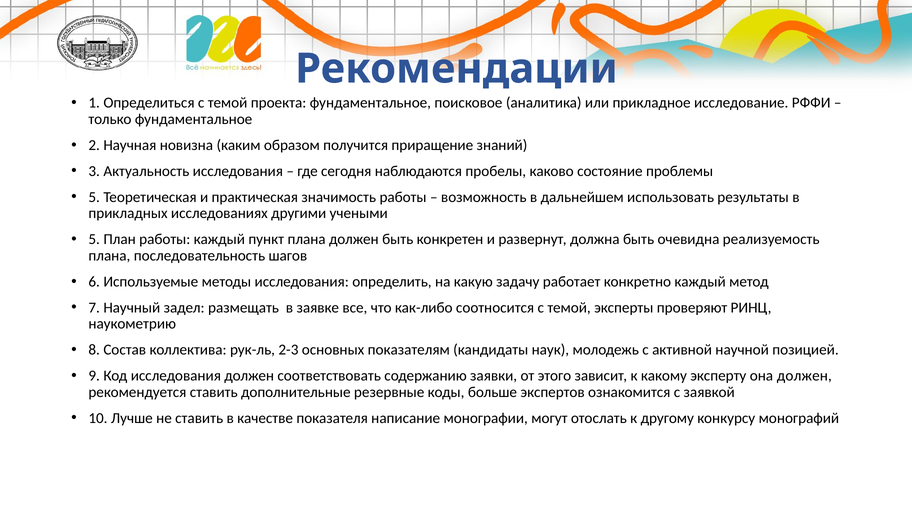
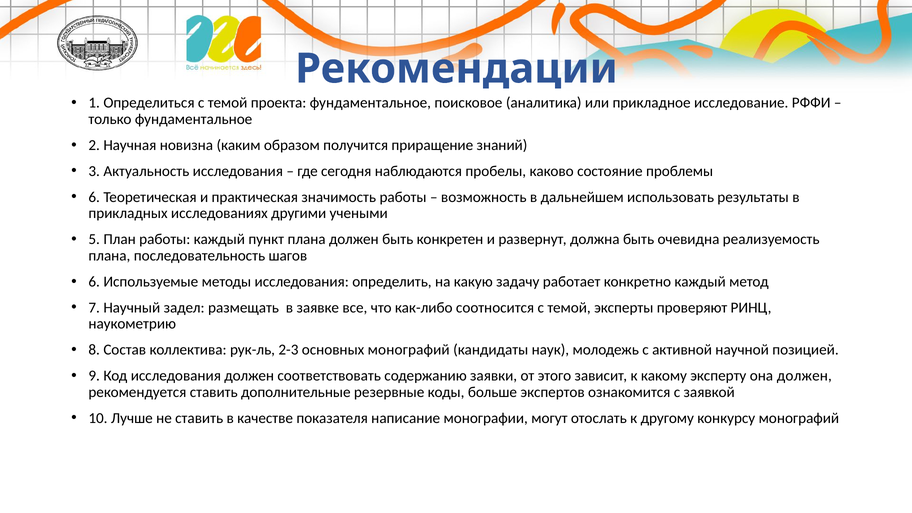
5 at (94, 197): 5 -> 6
основных показателям: показателям -> монографий
